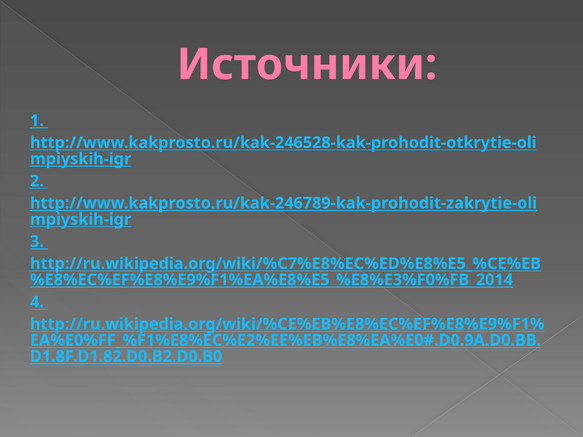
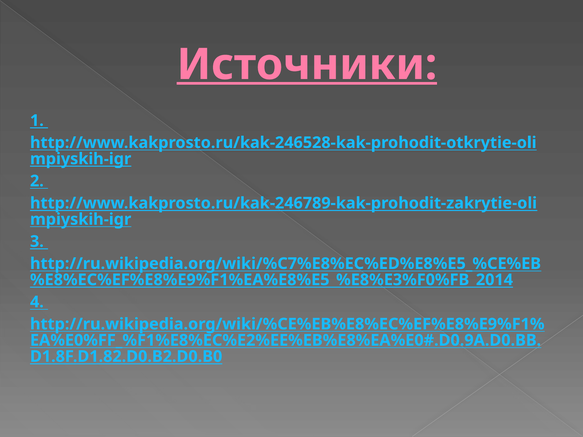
Источники underline: none -> present
